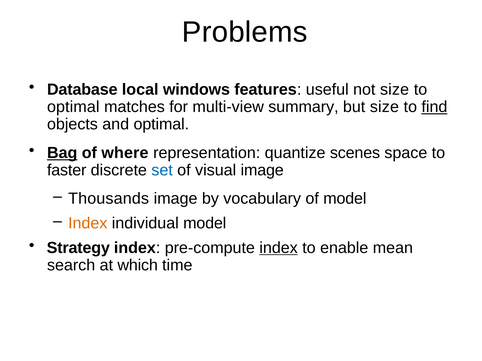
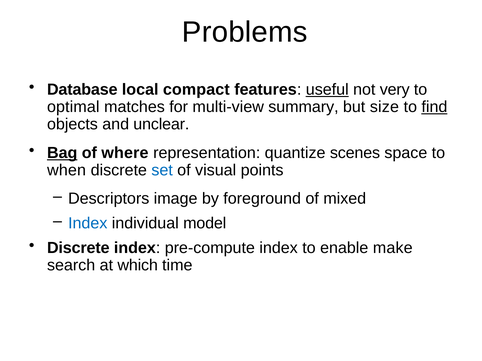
windows: windows -> compact
useful underline: none -> present
not size: size -> very
and optimal: optimal -> unclear
faster: faster -> when
visual image: image -> points
Thousands: Thousands -> Descriptors
vocabulary: vocabulary -> foreground
of model: model -> mixed
Index at (88, 224) colour: orange -> blue
Strategy at (78, 248): Strategy -> Discrete
index at (279, 248) underline: present -> none
mean: mean -> make
